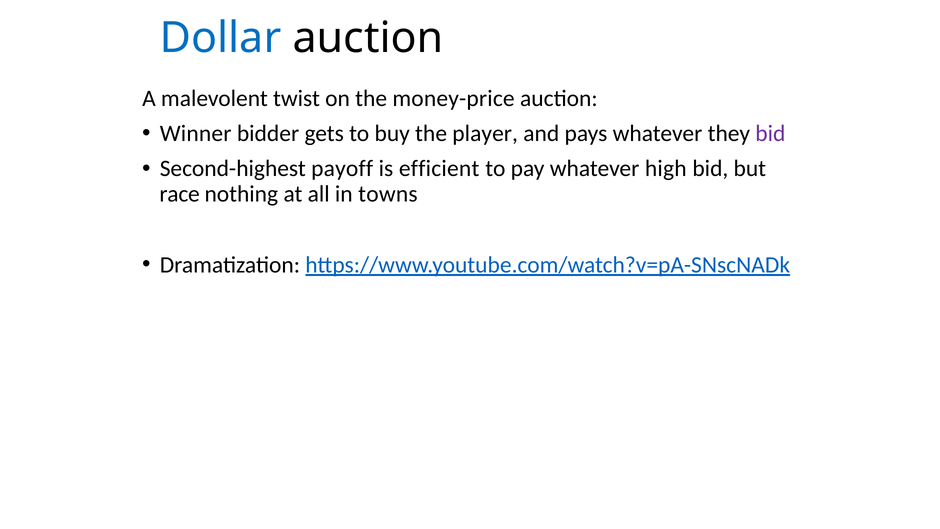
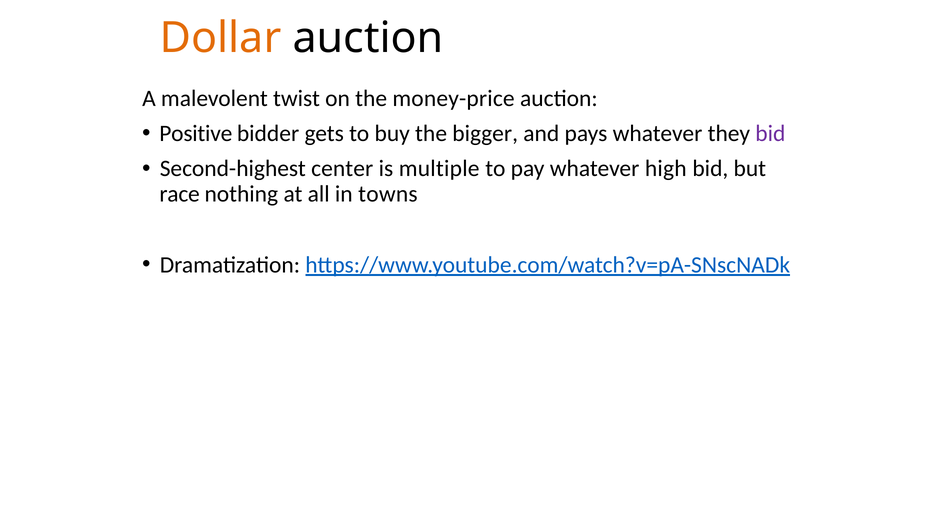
Dollar colour: blue -> orange
Winner: Winner -> Positive
player: player -> bigger
payoff: payoff -> center
efficient: efficient -> multiple
